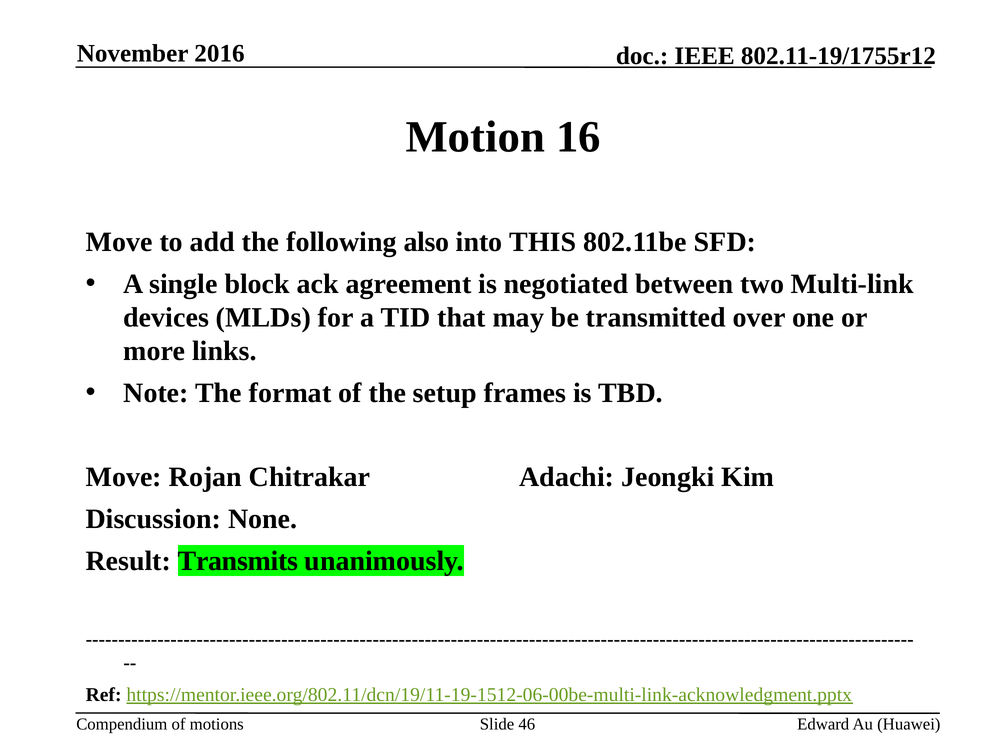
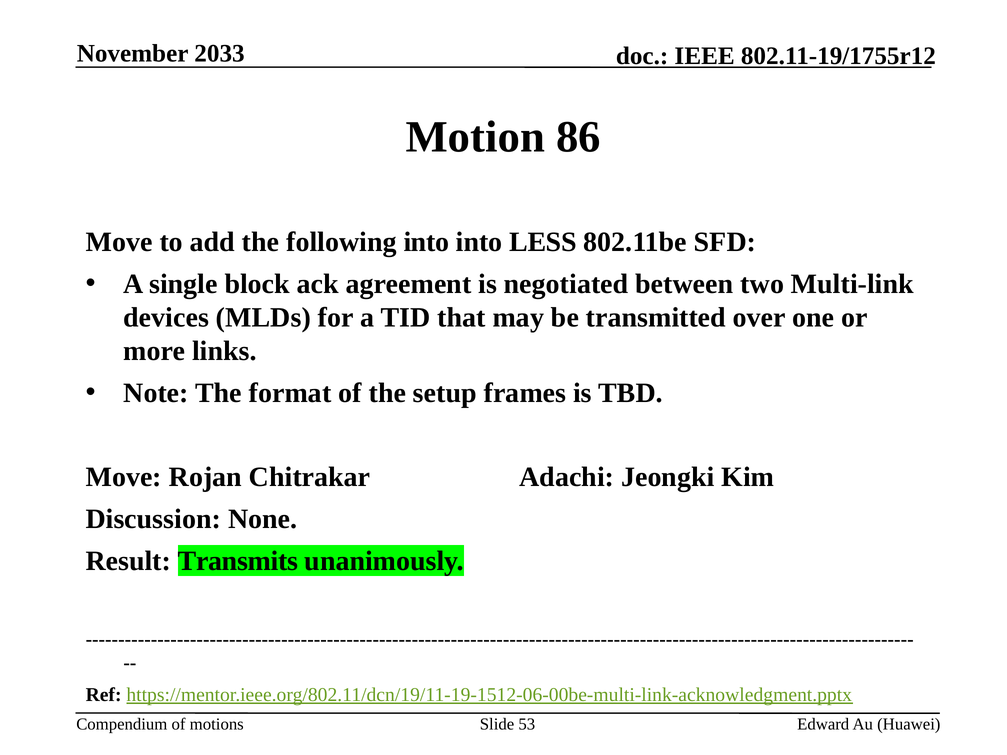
2016: 2016 -> 2033
16: 16 -> 86
following also: also -> into
THIS: THIS -> LESS
46: 46 -> 53
